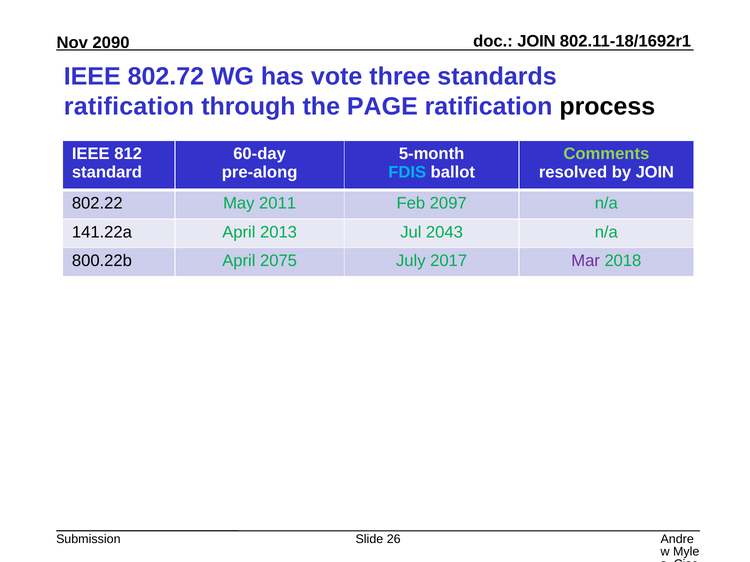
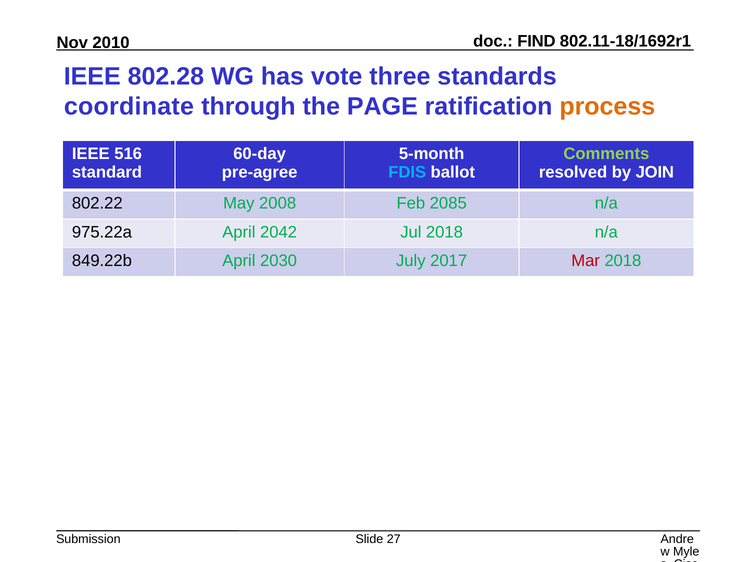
JOIN at (536, 41): JOIN -> FIND
2090: 2090 -> 2010
802.72: 802.72 -> 802.28
ratification at (129, 107): ratification -> coordinate
process colour: black -> orange
812: 812 -> 516
pre-along: pre-along -> pre-agree
2011: 2011 -> 2008
2097: 2097 -> 2085
141.22a: 141.22a -> 975.22a
2013: 2013 -> 2042
Jul 2043: 2043 -> 2018
800.22b: 800.22b -> 849.22b
2075: 2075 -> 2030
Mar colour: purple -> red
26: 26 -> 27
